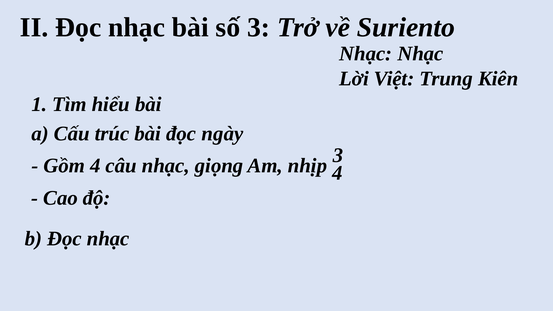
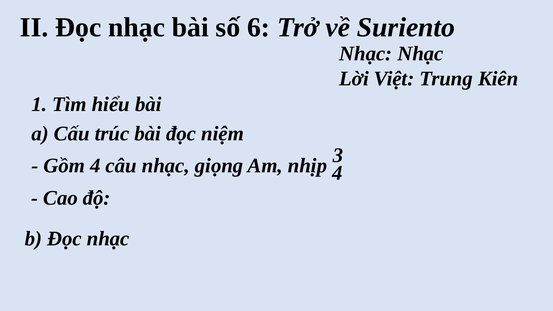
số 3: 3 -> 6
ngày: ngày -> niệm
